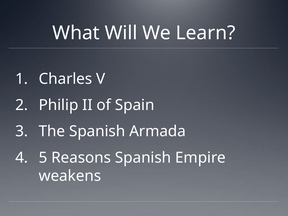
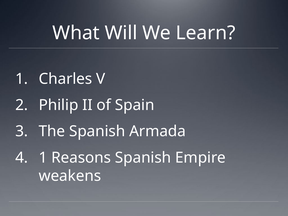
4 5: 5 -> 1
